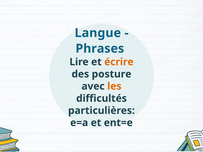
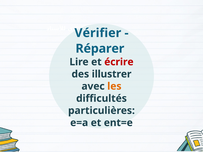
Langue: Langue -> Vérifier
Phrases: Phrases -> Réparer
écrire colour: orange -> red
posture: posture -> illustrer
